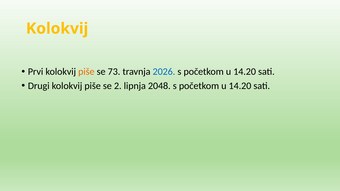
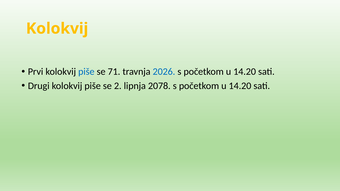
piše at (86, 72) colour: orange -> blue
73: 73 -> 71
2048: 2048 -> 2078
